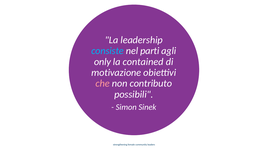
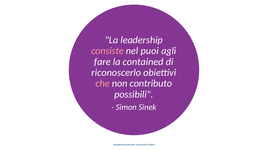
consiste colour: light blue -> pink
parti: parti -> puoi
only: only -> fare
motivazione: motivazione -> riconoscerlo
